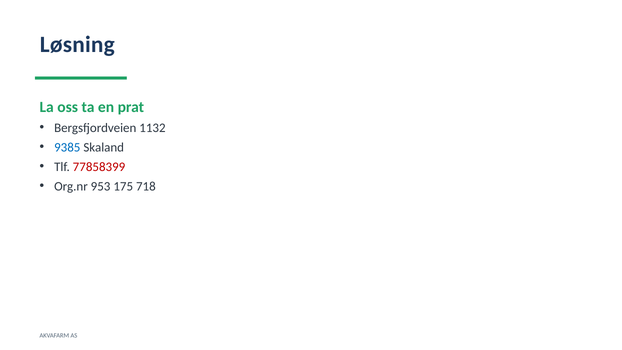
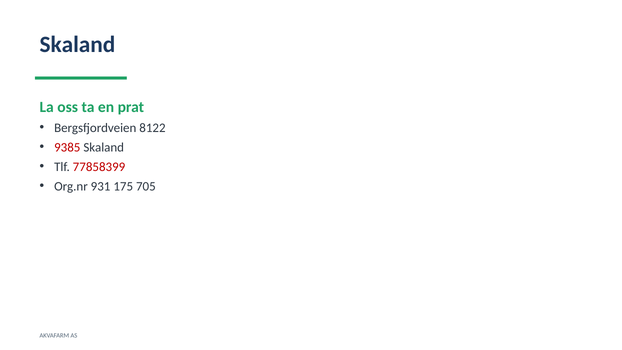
Løsning at (77, 44): Løsning -> Skaland
1132: 1132 -> 8122
9385 colour: blue -> red
953: 953 -> 931
718: 718 -> 705
